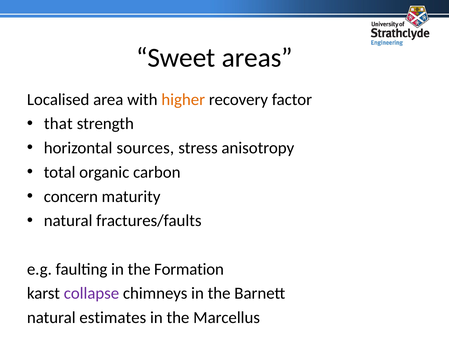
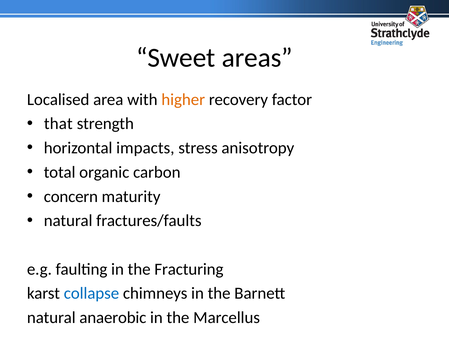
sources: sources -> impacts
Formation: Formation -> Fracturing
collapse colour: purple -> blue
estimates: estimates -> anaerobic
